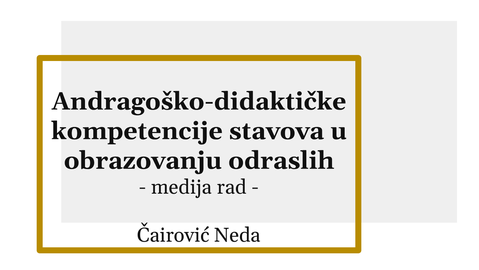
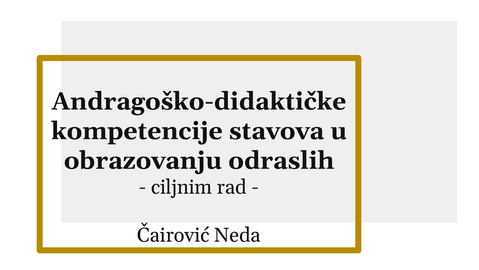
medija: medija -> ciljnim
